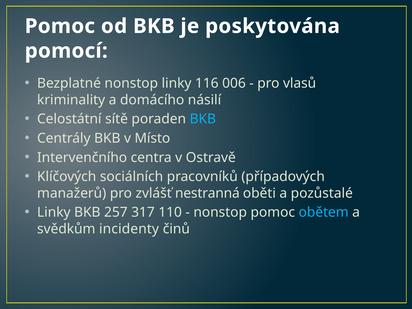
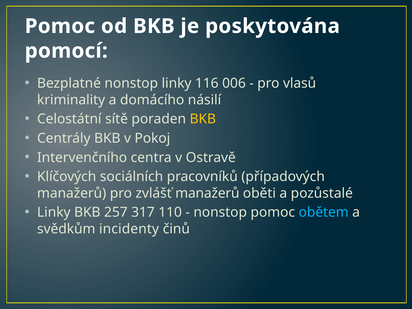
BKB at (203, 119) colour: light blue -> yellow
Místo: Místo -> Pokoj
zvlášť nestranná: nestranná -> manažerů
